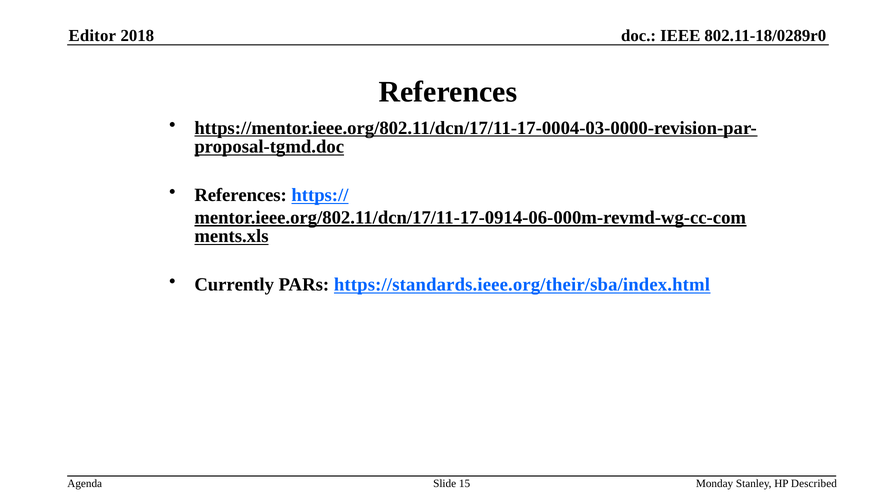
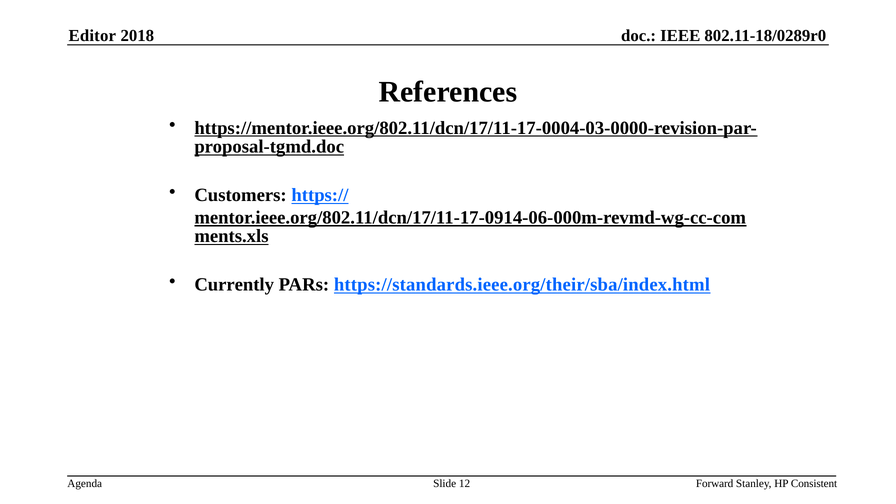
References at (241, 195): References -> Customers
15: 15 -> 12
Monday: Monday -> Forward
Described: Described -> Consistent
